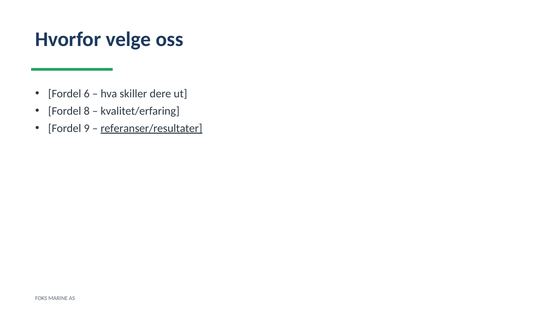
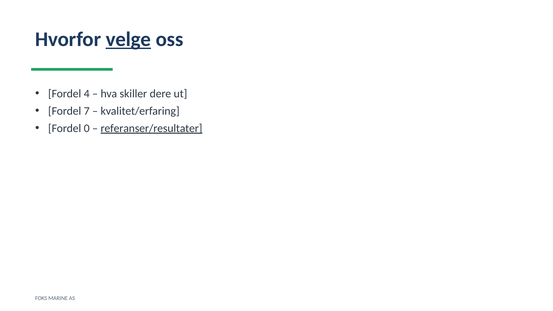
velge underline: none -> present
6: 6 -> 4
8: 8 -> 7
9: 9 -> 0
